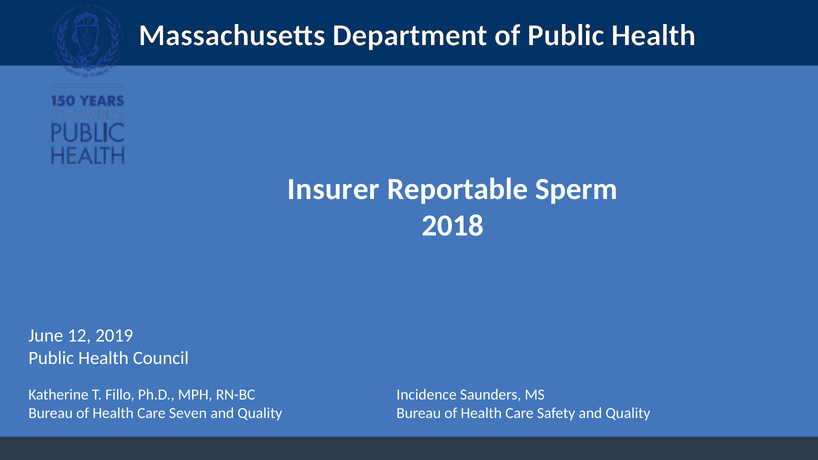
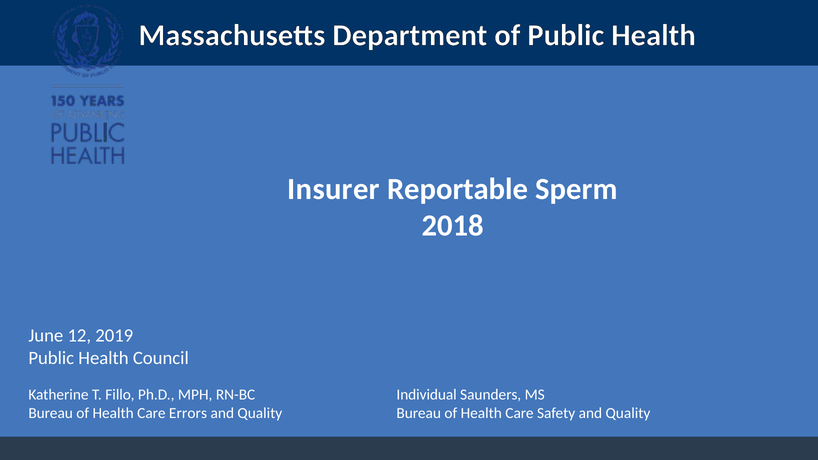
Incidence: Incidence -> Individual
Seven: Seven -> Errors
